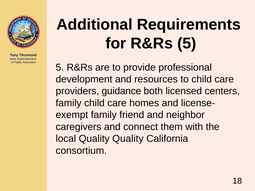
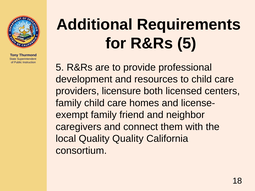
guidance: guidance -> licensure
